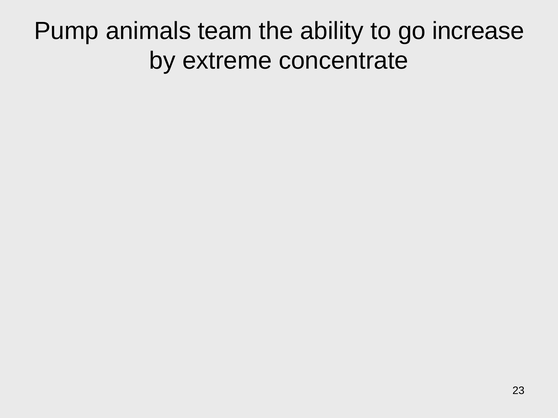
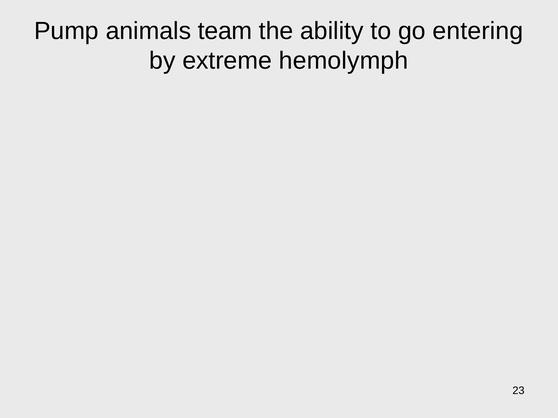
increase: increase -> entering
concentrate: concentrate -> hemolymph
